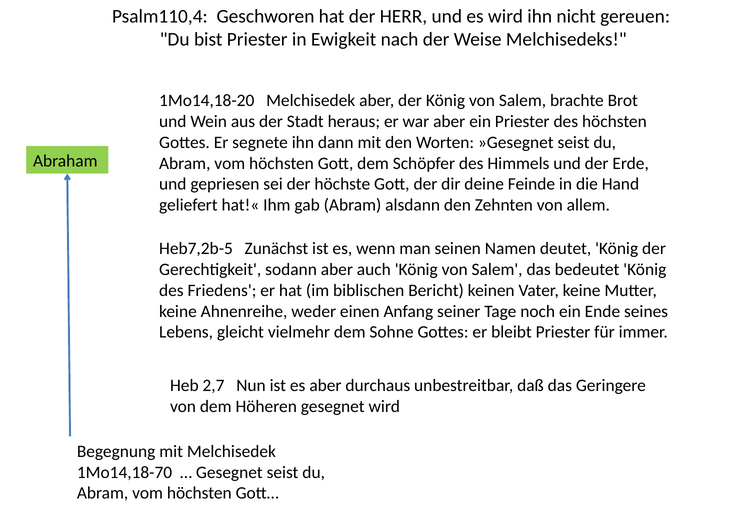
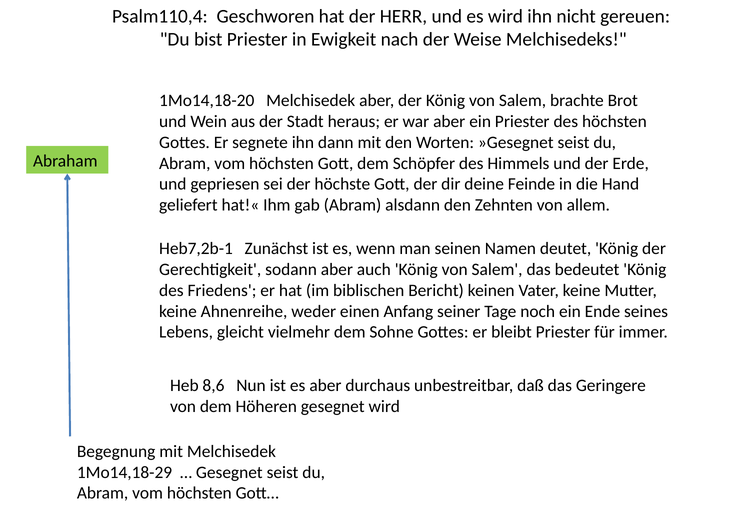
Heb7,2b-5: Heb7,2b-5 -> Heb7,2b-1
2,7: 2,7 -> 8,6
1Mo14,18-70: 1Mo14,18-70 -> 1Mo14,18-29
